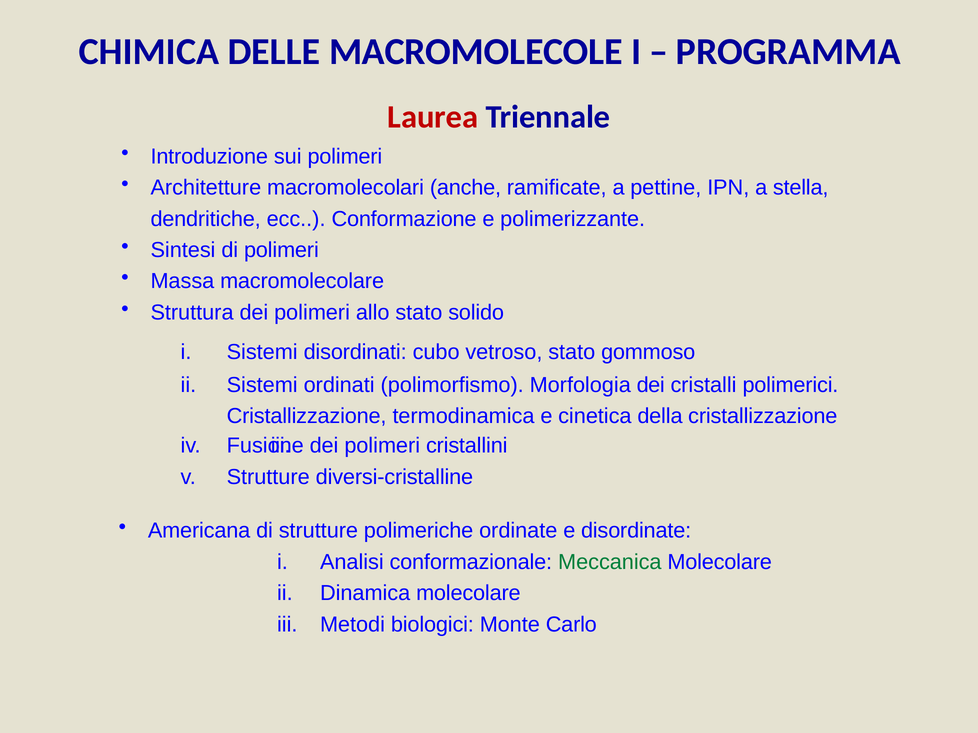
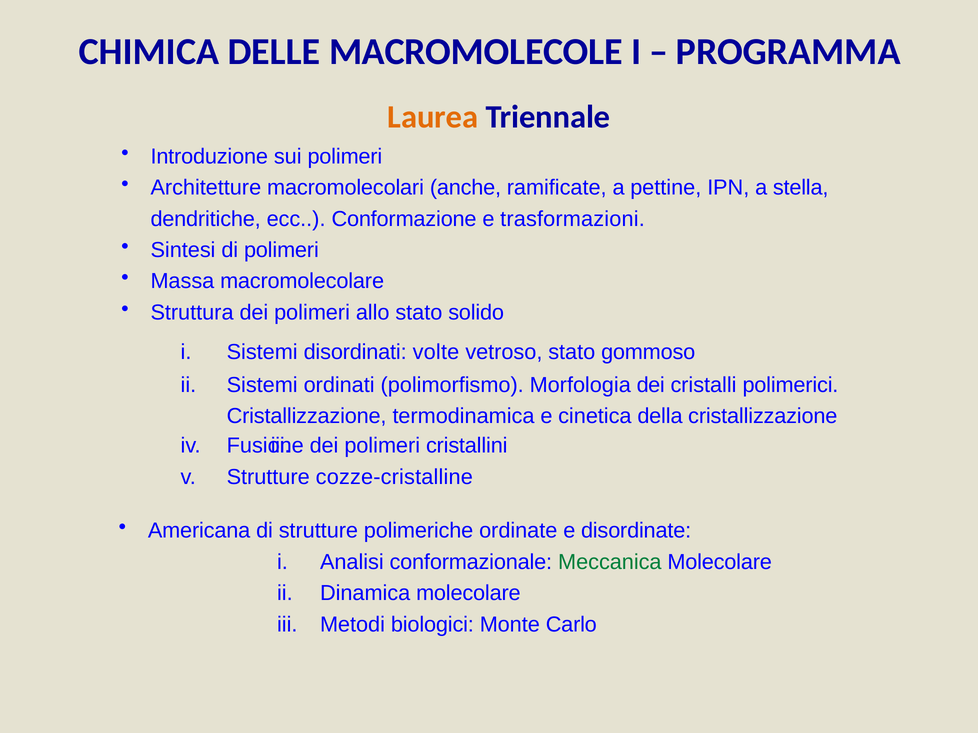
Laurea colour: red -> orange
polimerizzante: polimerizzante -> trasformazioni
cubo: cubo -> volte
diversi-cristalline: diversi-cristalline -> cozze-cristalline
